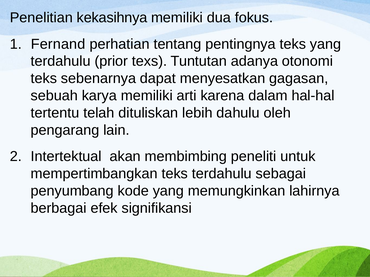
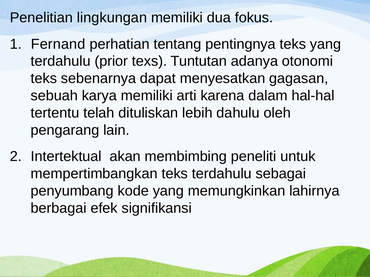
kekasihnya: kekasihnya -> lingkungan
